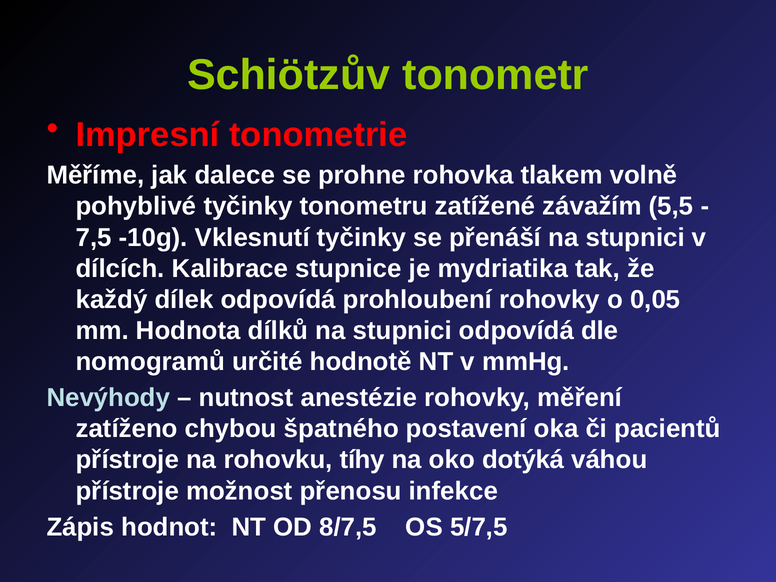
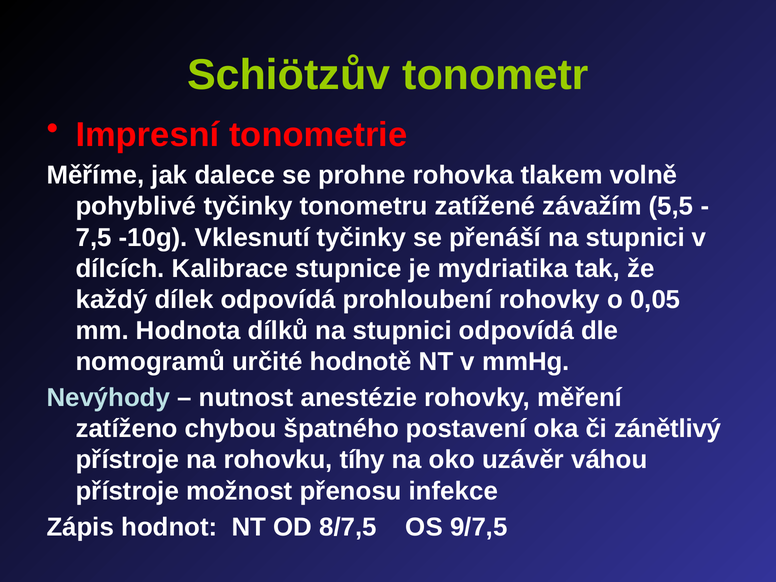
pacientů: pacientů -> zánětlivý
dotýká: dotýká -> uzávěr
5/7,5: 5/7,5 -> 9/7,5
